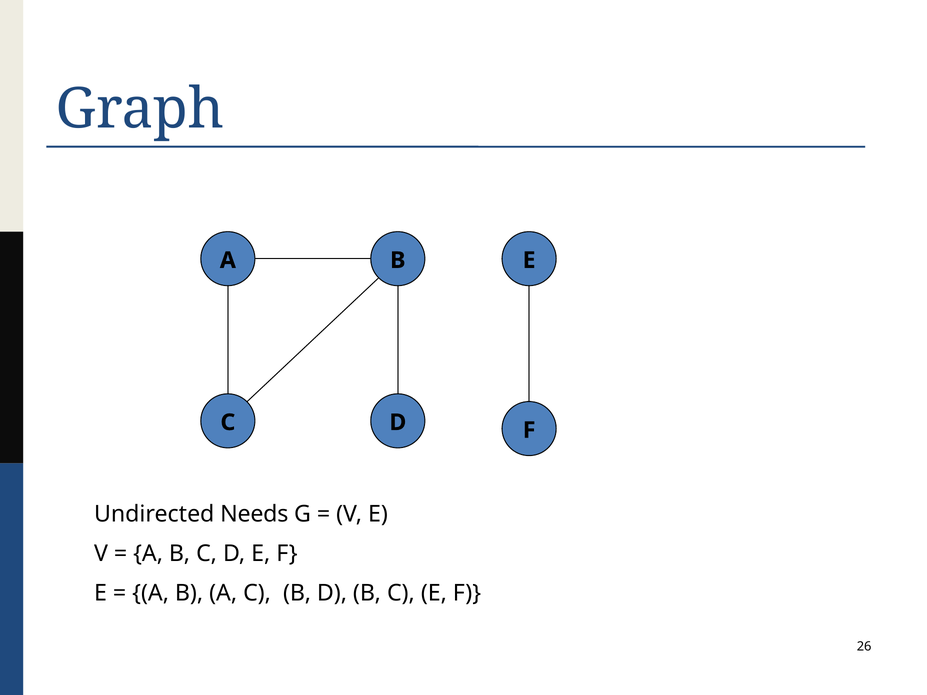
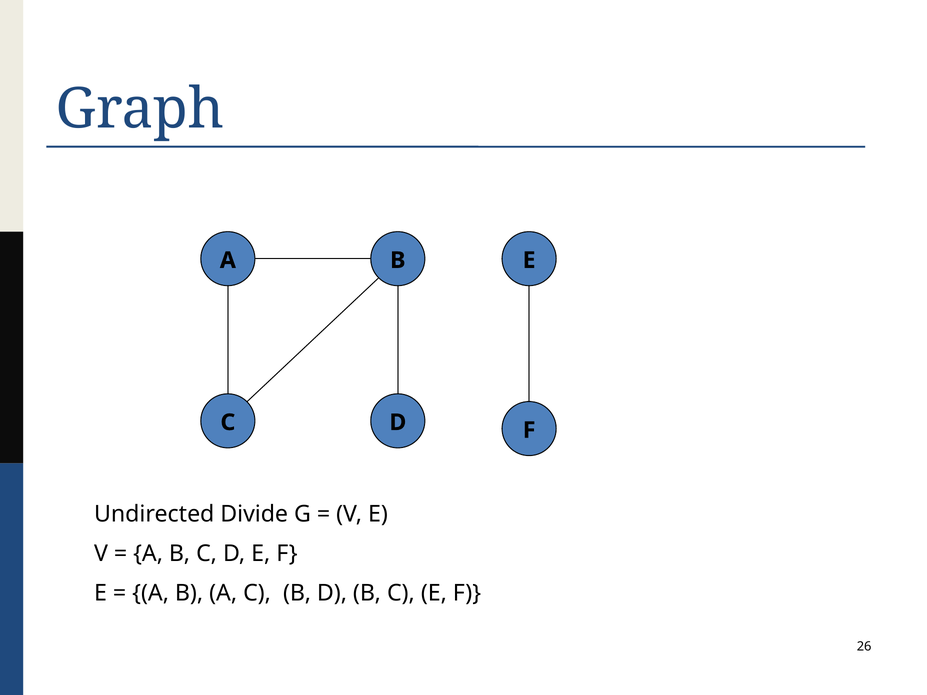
Needs: Needs -> Divide
